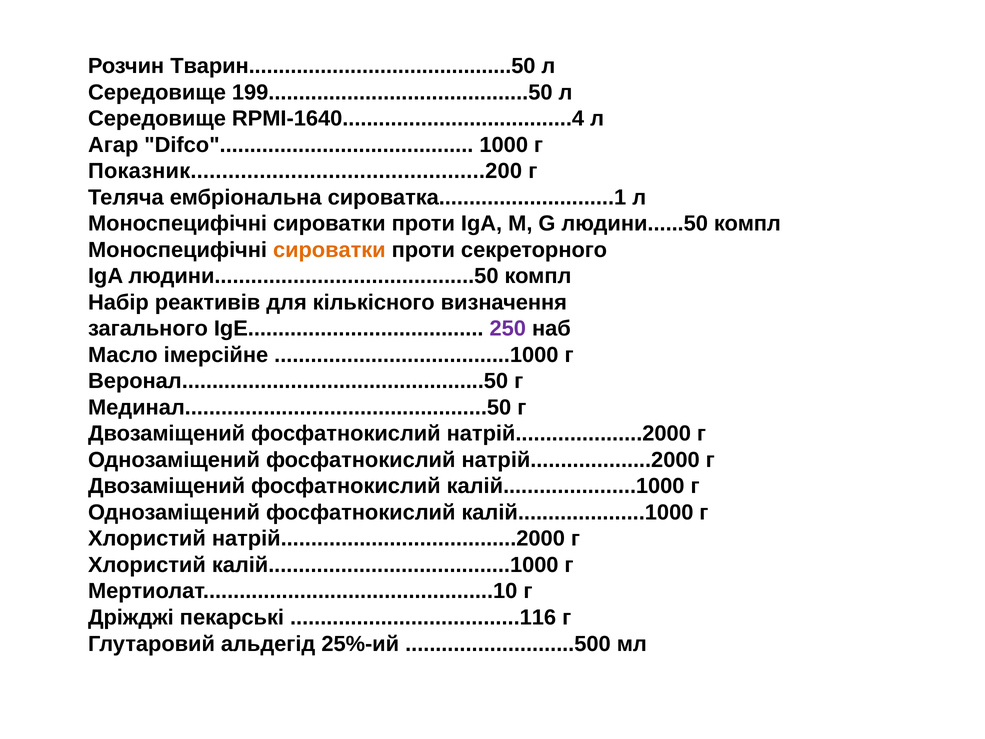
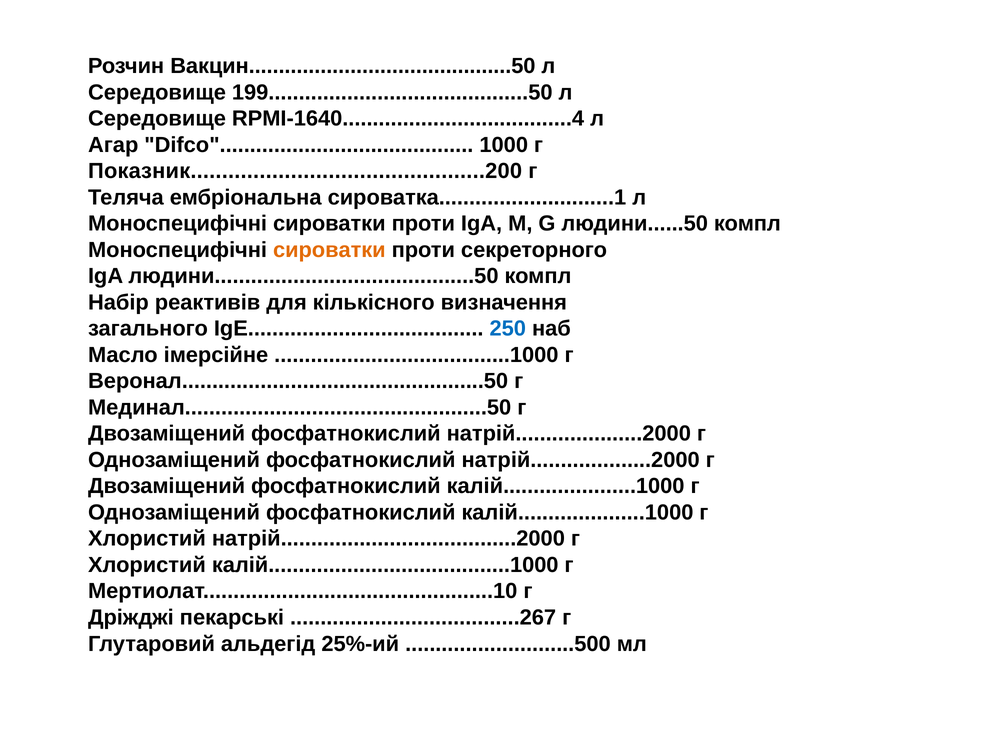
Тварин............................................50: Тварин............................................50 -> Вакцин............................................50
250 colour: purple -> blue
......................................116: ......................................116 -> ......................................267
